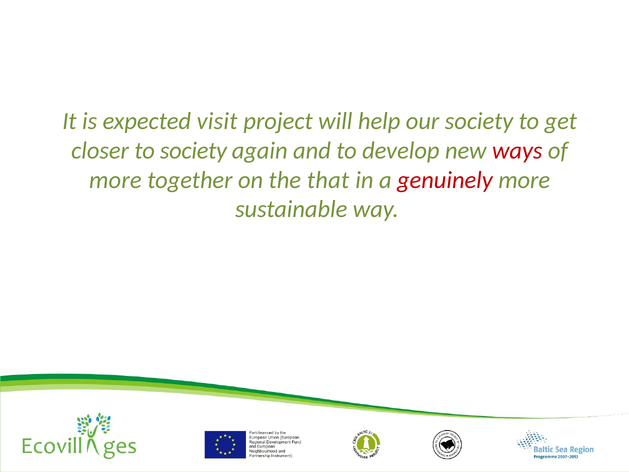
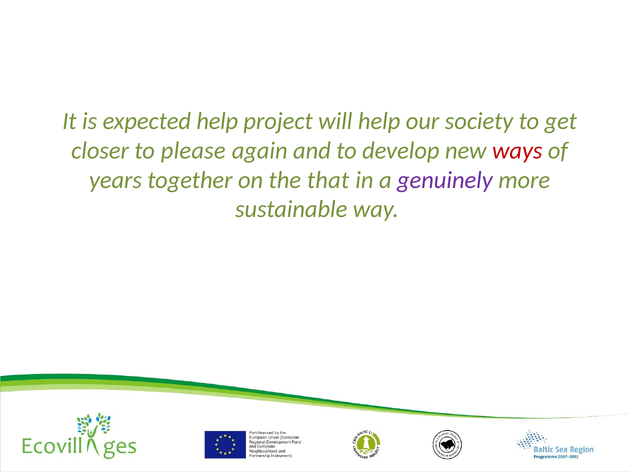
expected visit: visit -> help
to society: society -> please
more at (115, 180): more -> years
genuinely colour: red -> purple
